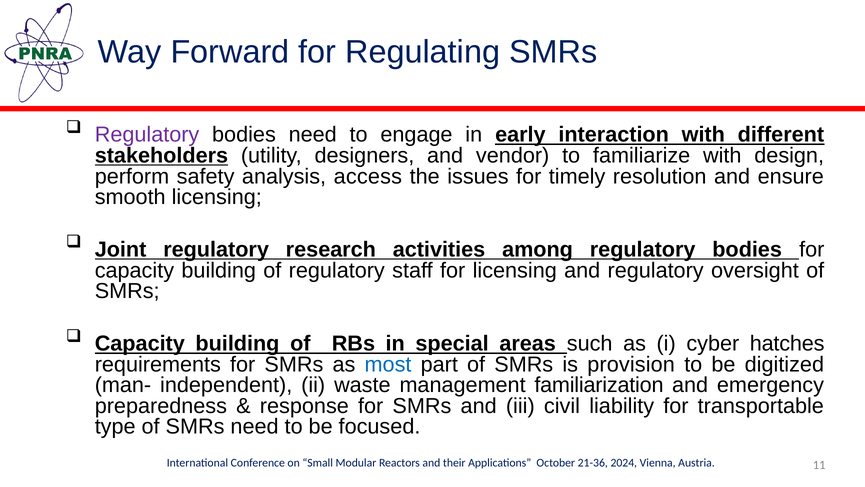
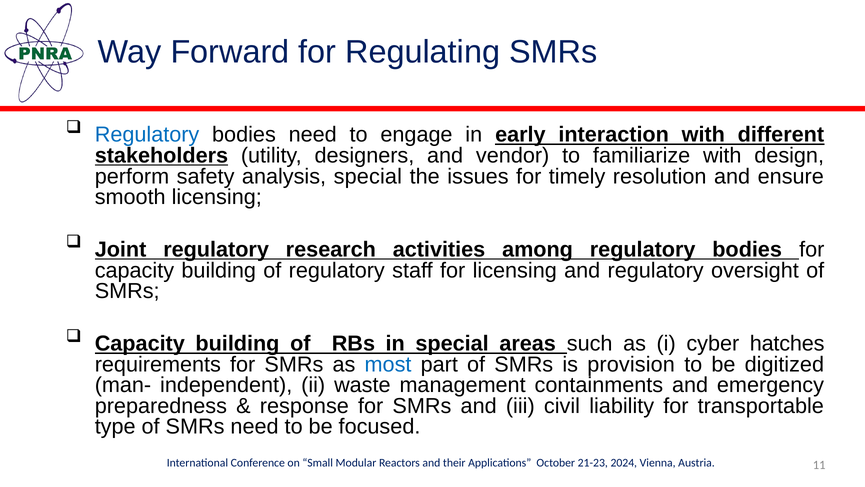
Regulatory at (147, 135) colour: purple -> blue
analysis access: access -> special
familiarization: familiarization -> containments
21-36: 21-36 -> 21-23
